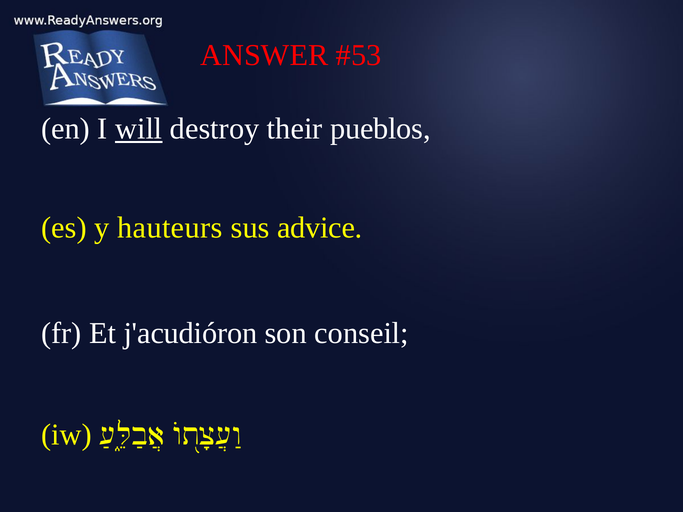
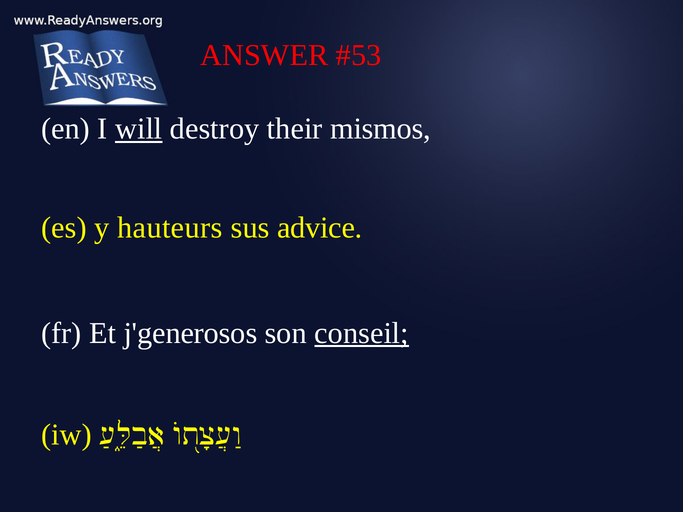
pueblos: pueblos -> mismos
j'acudióron: j'acudióron -> j'generosos
conseil underline: none -> present
